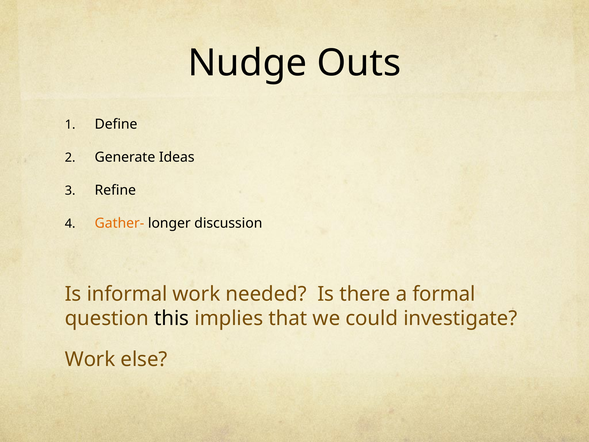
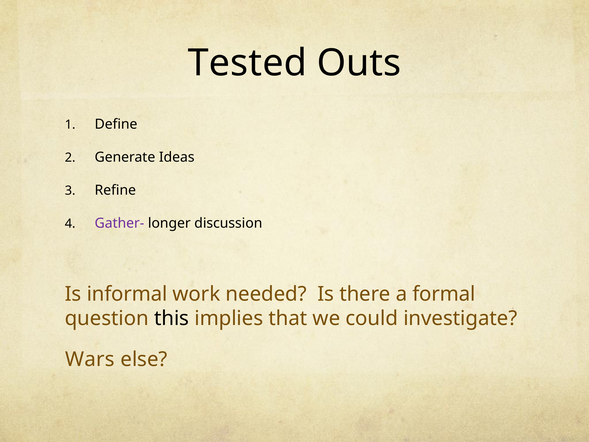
Nudge: Nudge -> Tested
Gather- colour: orange -> purple
Work at (90, 359): Work -> Wars
